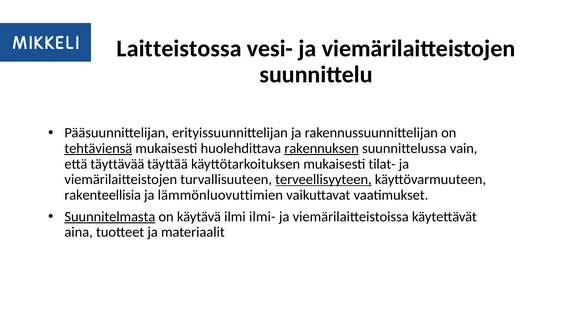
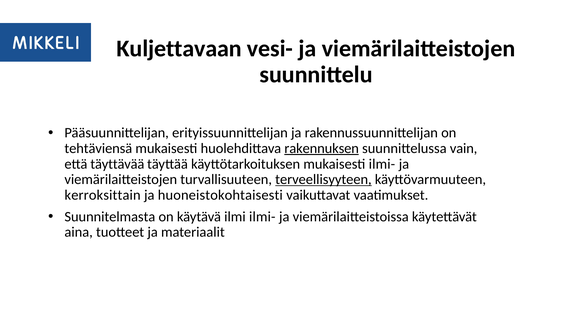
Laitteistossa: Laitteistossa -> Kuljettavaan
tehtäviensä underline: present -> none
mukaisesti tilat-: tilat- -> ilmi-
rakenteellisia: rakenteellisia -> kerroksittain
lämmönluovuttimien: lämmönluovuttimien -> huoneistokohtaisesti
Suunnitelmasta underline: present -> none
